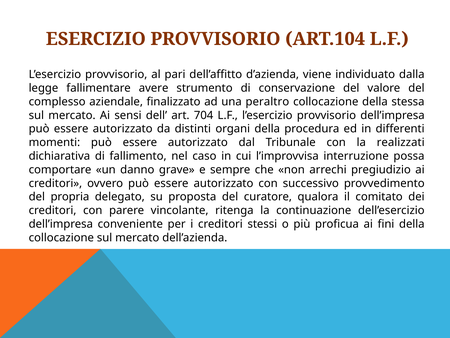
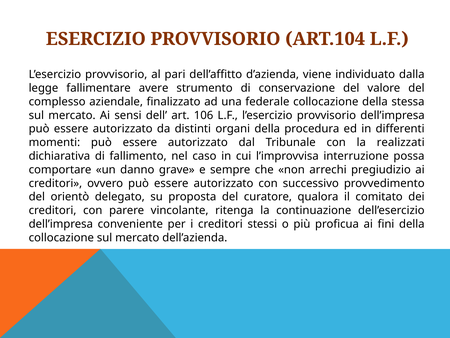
peraltro: peraltro -> federale
704: 704 -> 106
propria: propria -> orientò
